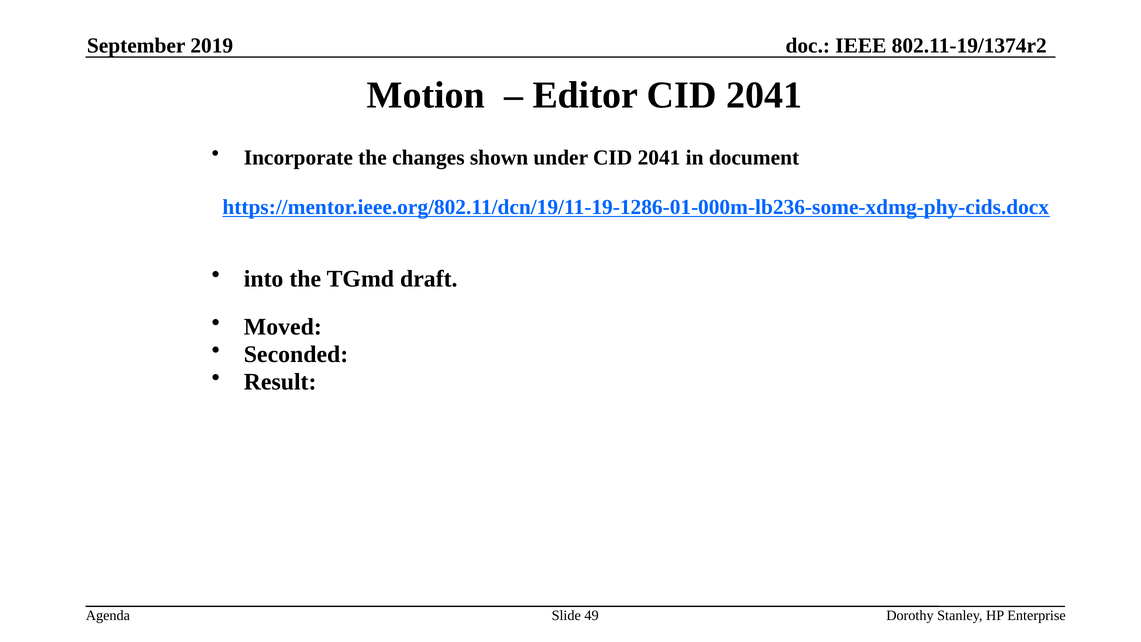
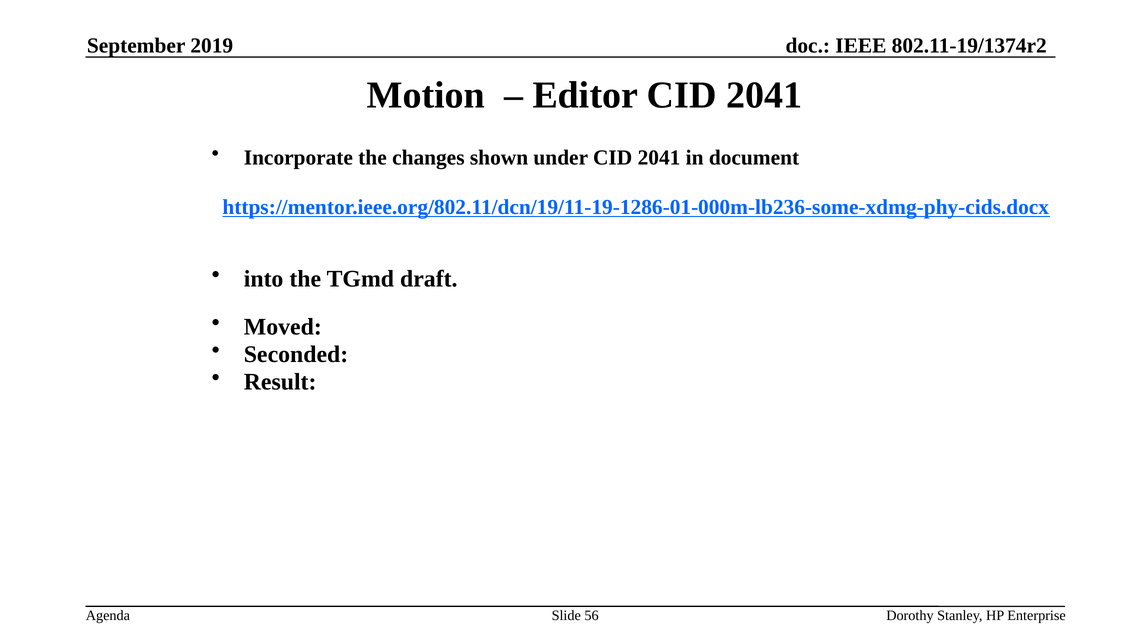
49: 49 -> 56
